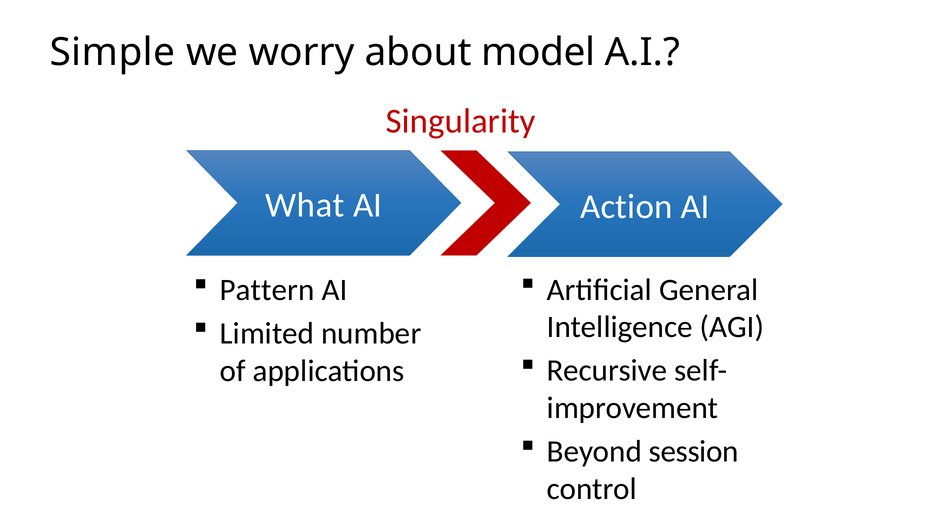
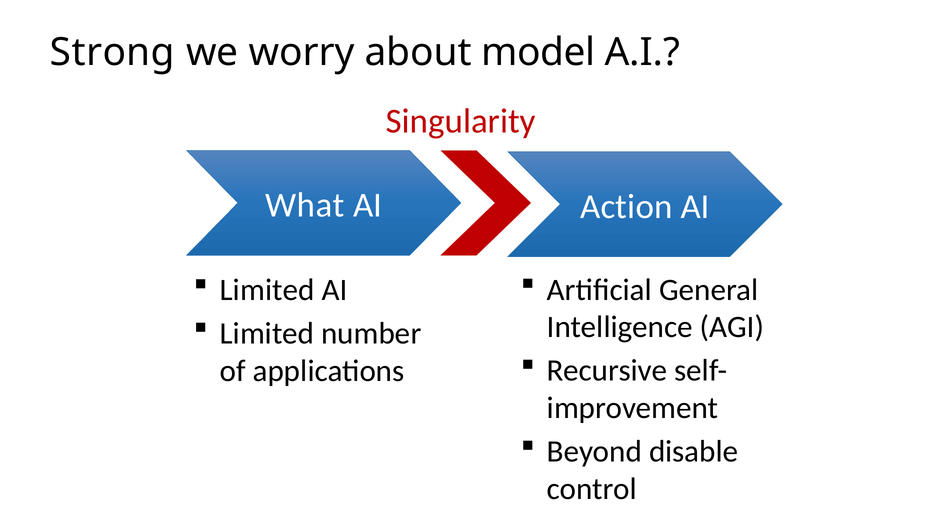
Simple: Simple -> Strong
Pattern at (267, 290): Pattern -> Limited
session: session -> disable
